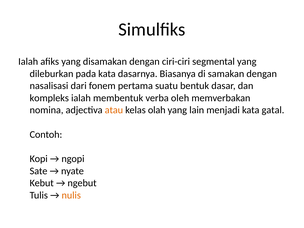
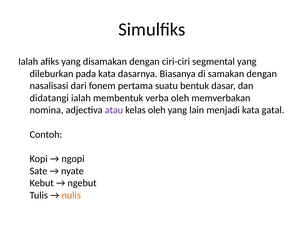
kompleks: kompleks -> didatangi
atau colour: orange -> purple
kelas olah: olah -> oleh
